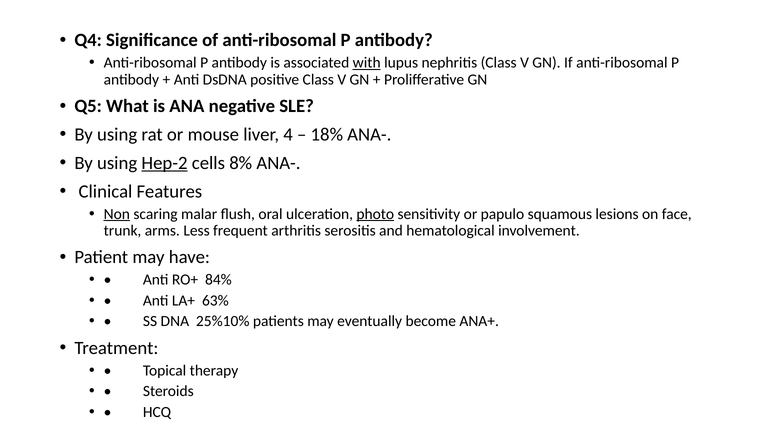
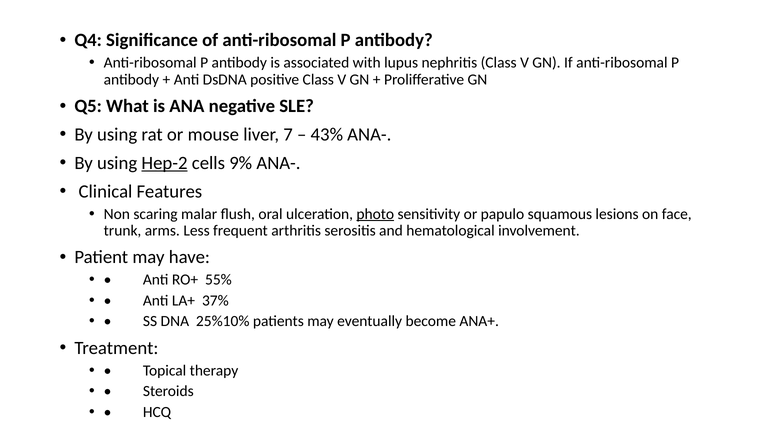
with underline: present -> none
4: 4 -> 7
18%: 18% -> 43%
8%: 8% -> 9%
Non underline: present -> none
84%: 84% -> 55%
63%: 63% -> 37%
